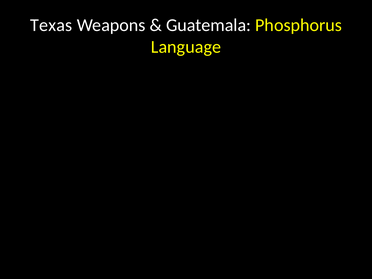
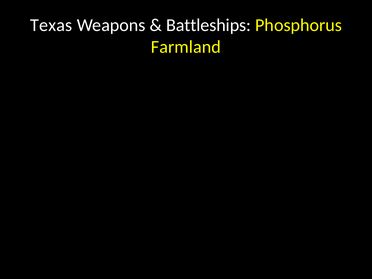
Guatemala: Guatemala -> Battleships
Language: Language -> Farmland
